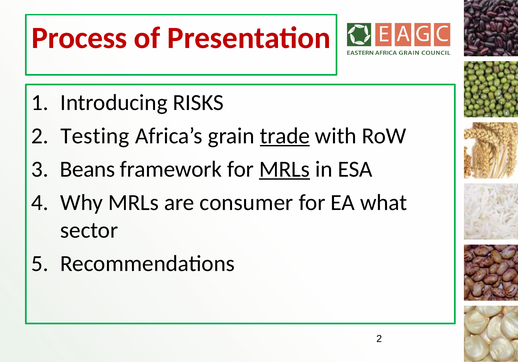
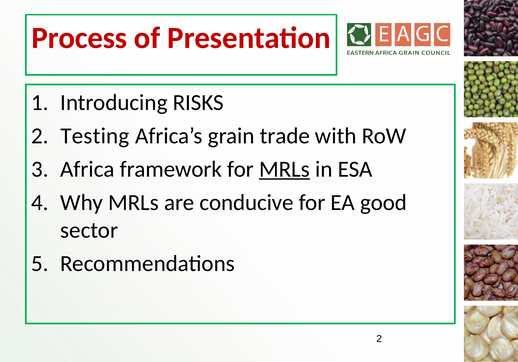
trade underline: present -> none
Beans: Beans -> Africa
consumer: consumer -> conducive
what: what -> good
